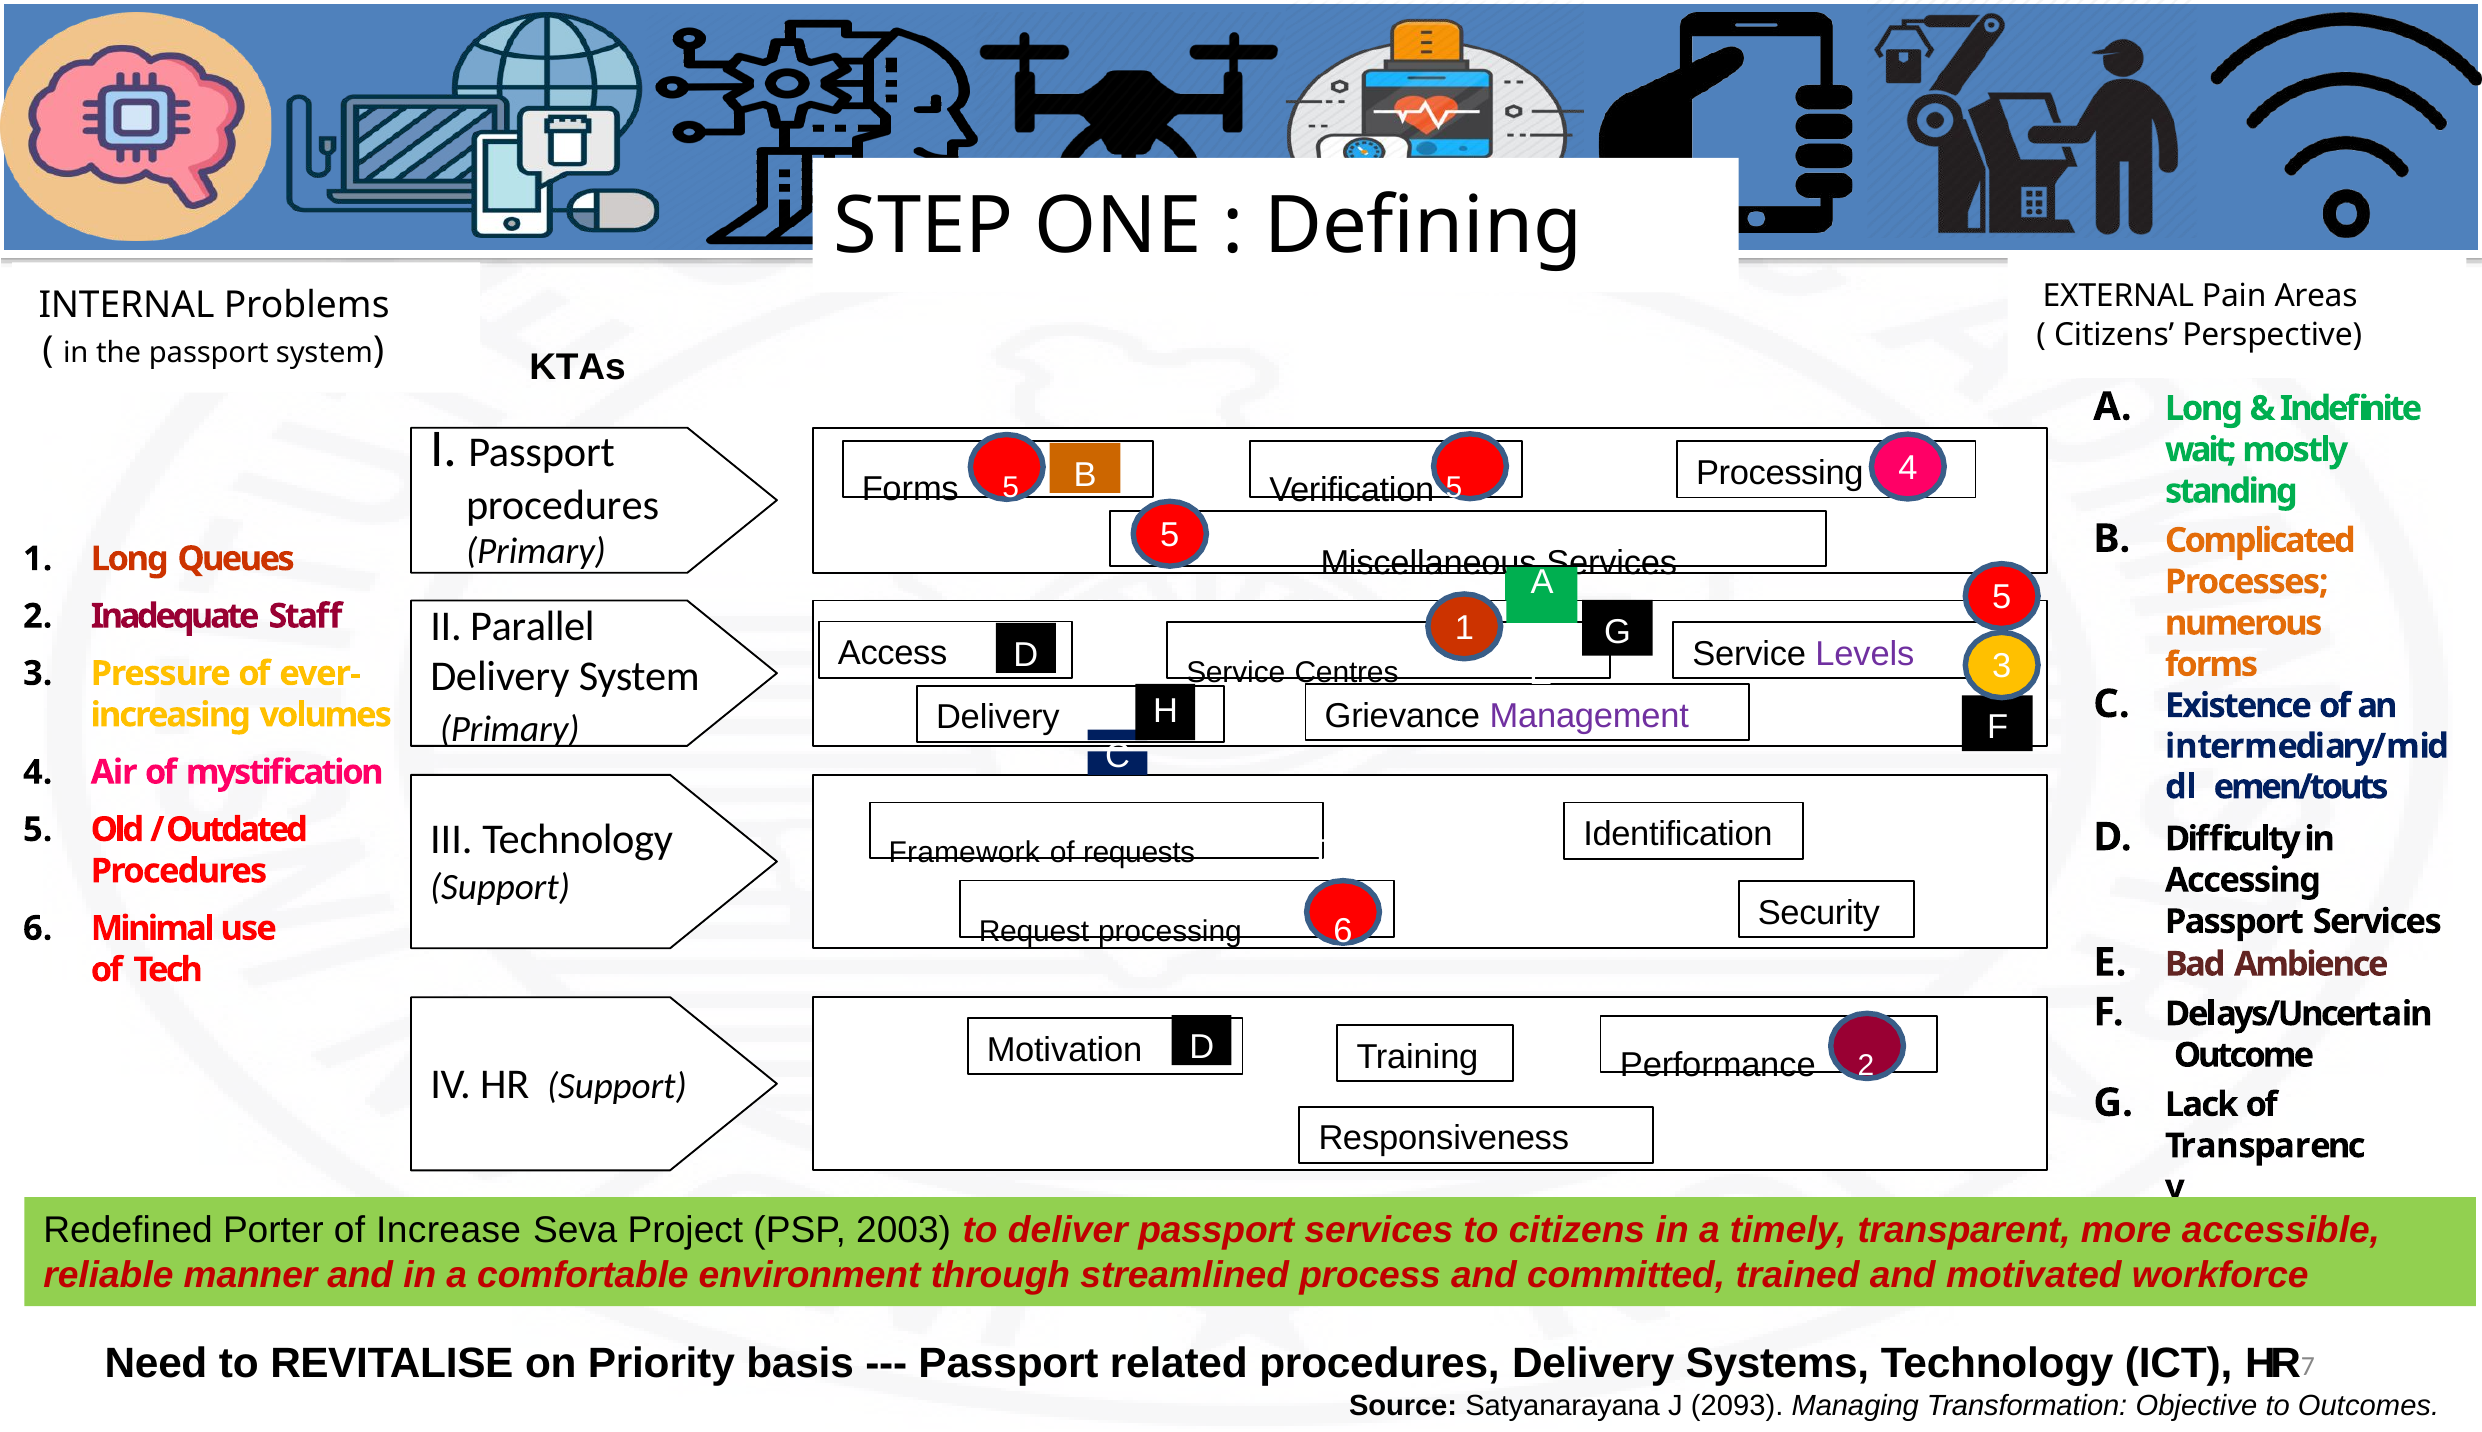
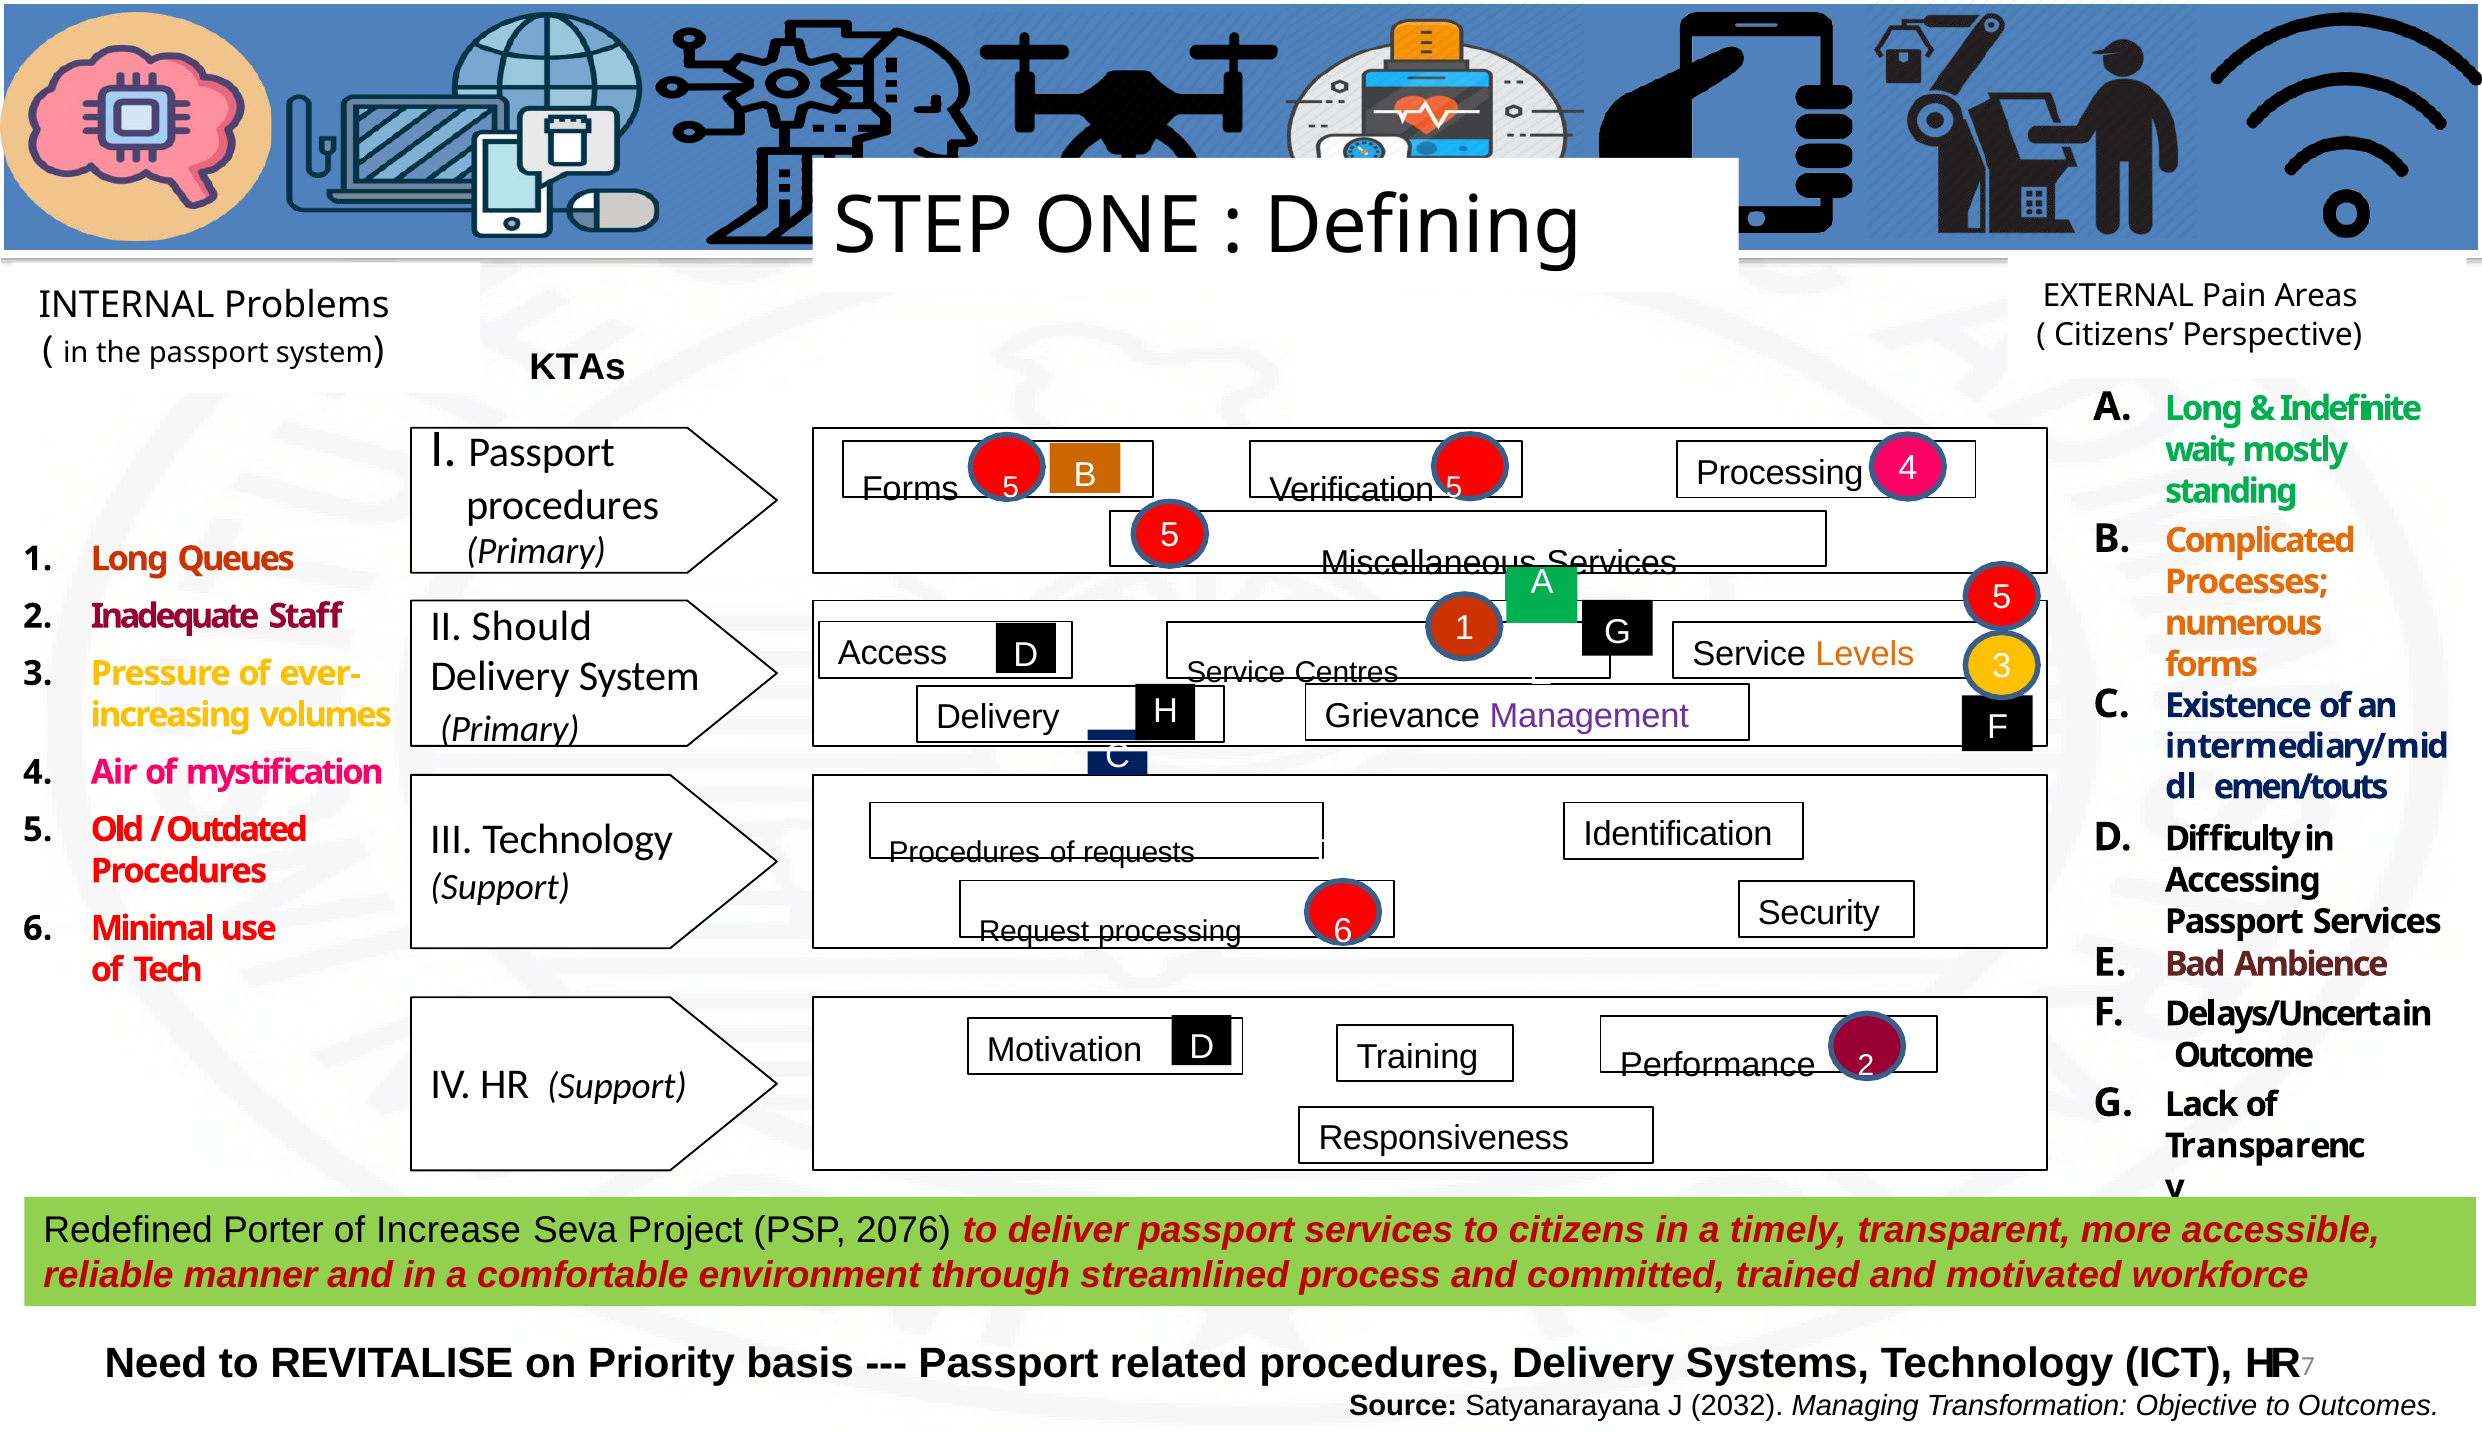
Parallel: Parallel -> Should
Levels colour: purple -> orange
Framework at (964, 853): Framework -> Procedures
2003: 2003 -> 2076
2093: 2093 -> 2032
